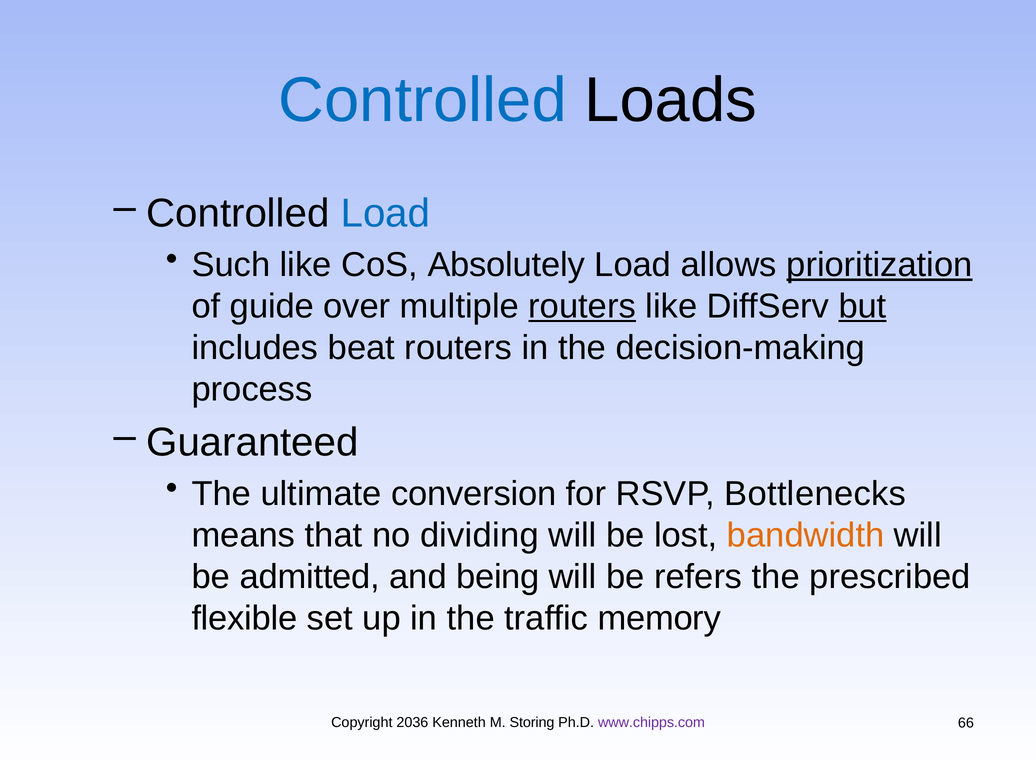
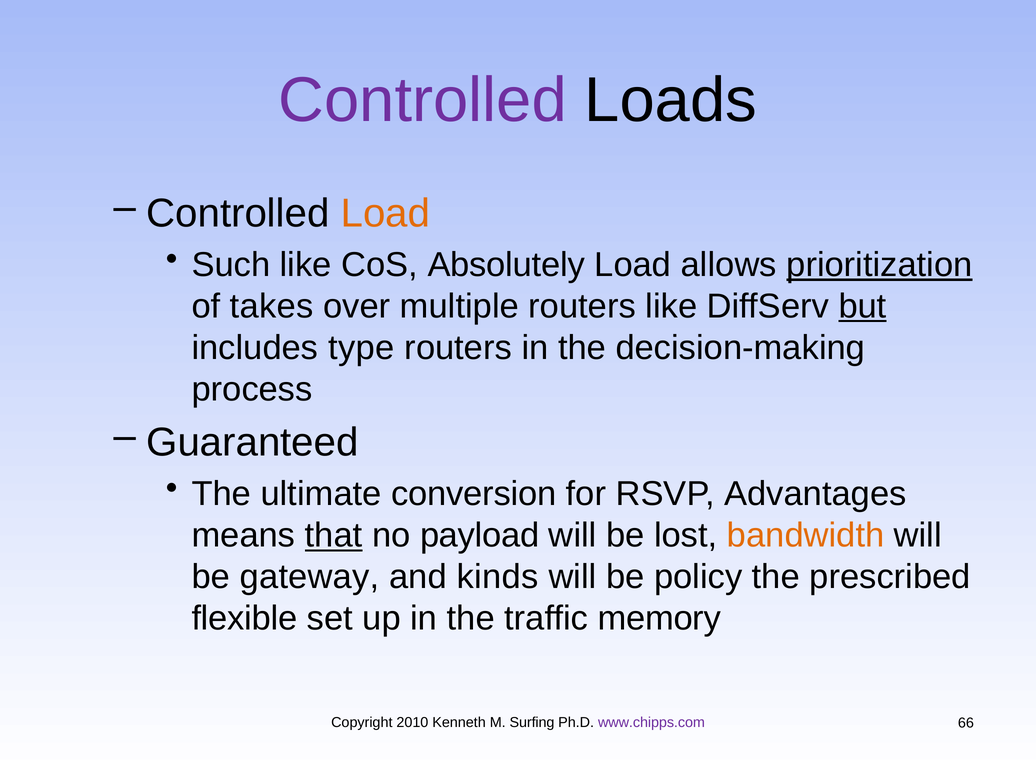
Controlled at (423, 100) colour: blue -> purple
Load at (385, 213) colour: blue -> orange
guide: guide -> takes
routers at (582, 306) underline: present -> none
beat: beat -> type
Bottlenecks: Bottlenecks -> Advantages
that underline: none -> present
dividing: dividing -> payload
admitted: admitted -> gateway
being: being -> kinds
refers: refers -> policy
2036: 2036 -> 2010
Storing: Storing -> Surfing
